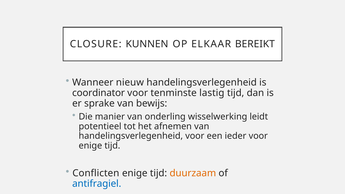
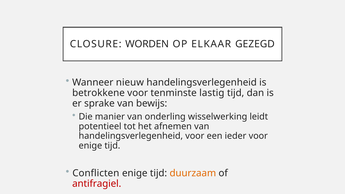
KUNNEN: KUNNEN -> WORDEN
BEREIKT: BEREIKT -> GEZEGD
coordinator: coordinator -> betrokkene
antifragiel colour: blue -> red
